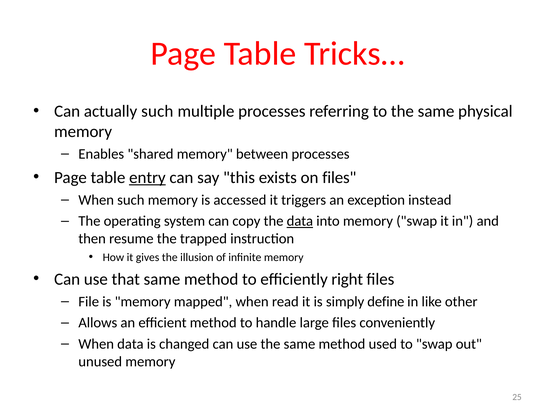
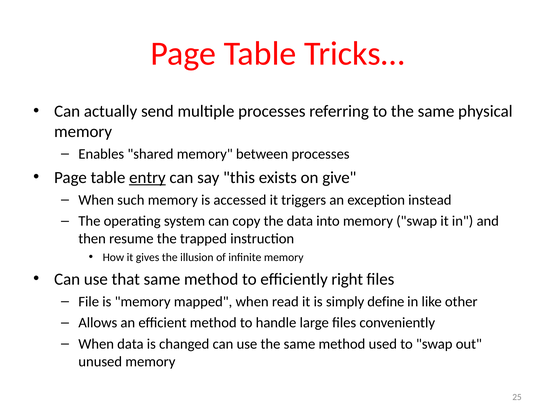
actually such: such -> send
on files: files -> give
data at (300, 221) underline: present -> none
